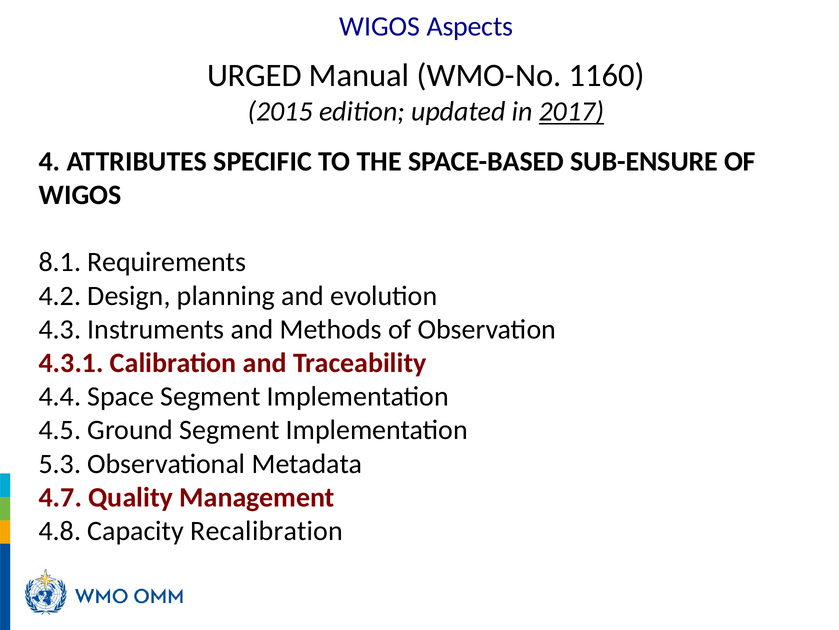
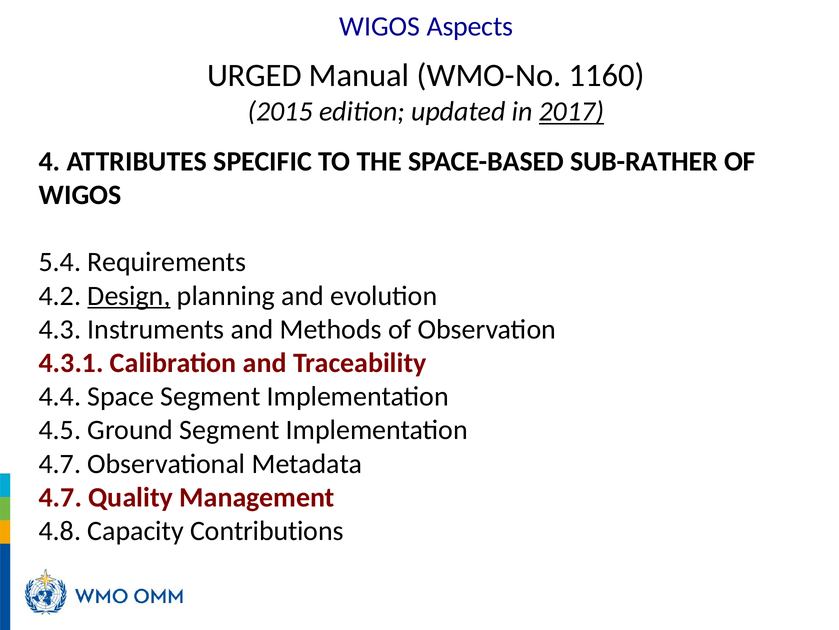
SUB-ENSURE: SUB-ENSURE -> SUB-RATHER
8.1: 8.1 -> 5.4
Design underline: none -> present
5.3 at (60, 463): 5.3 -> 4.7
Recalibration: Recalibration -> Contributions
